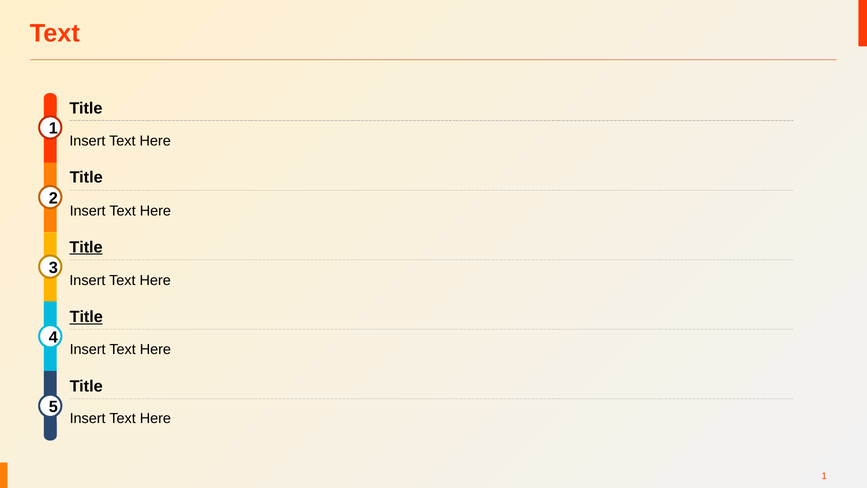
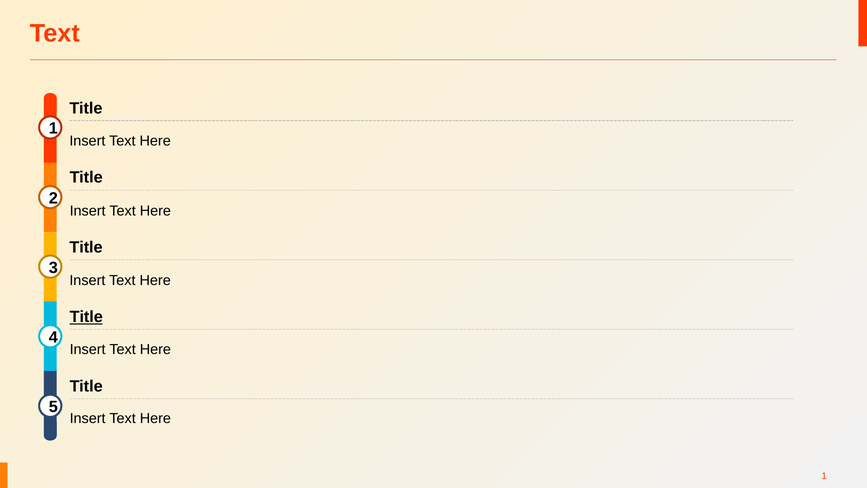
Title at (86, 247) underline: present -> none
